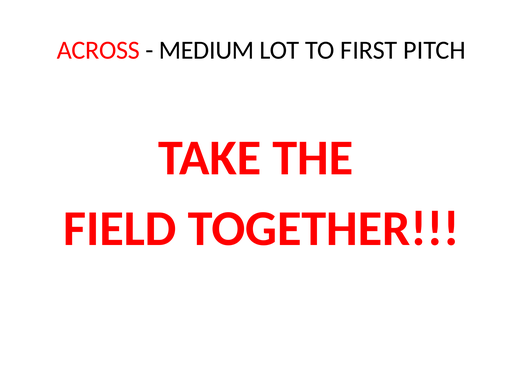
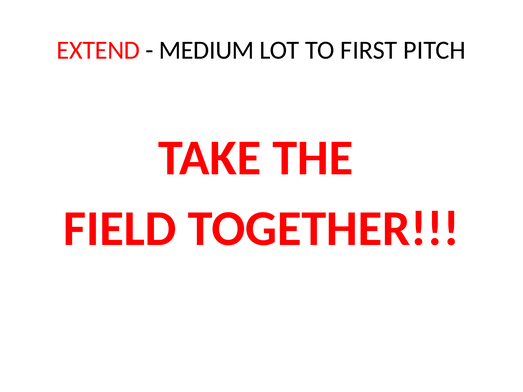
ACROSS: ACROSS -> EXTEND
